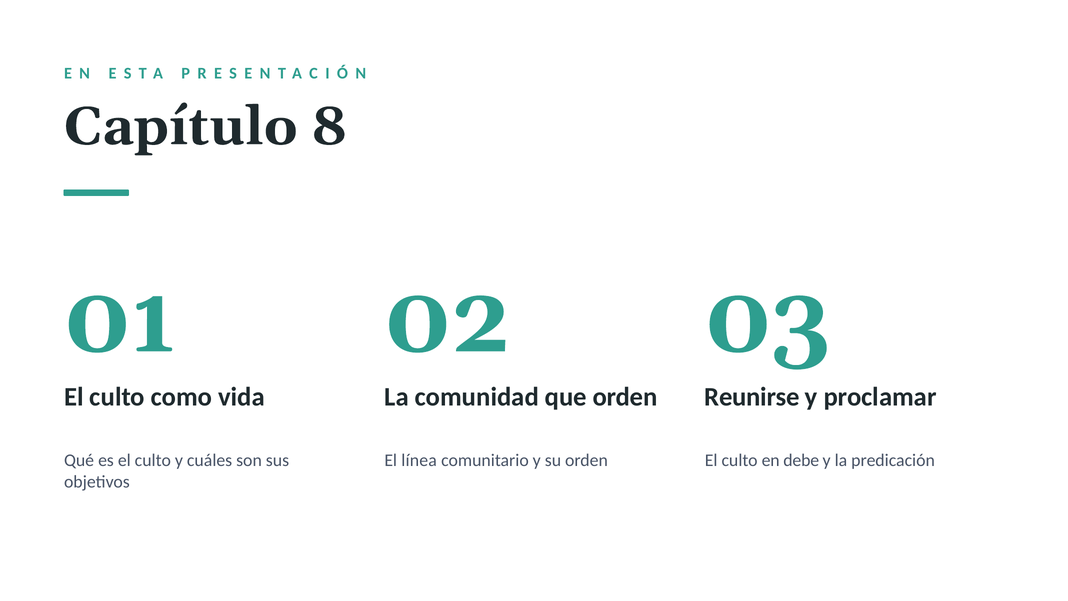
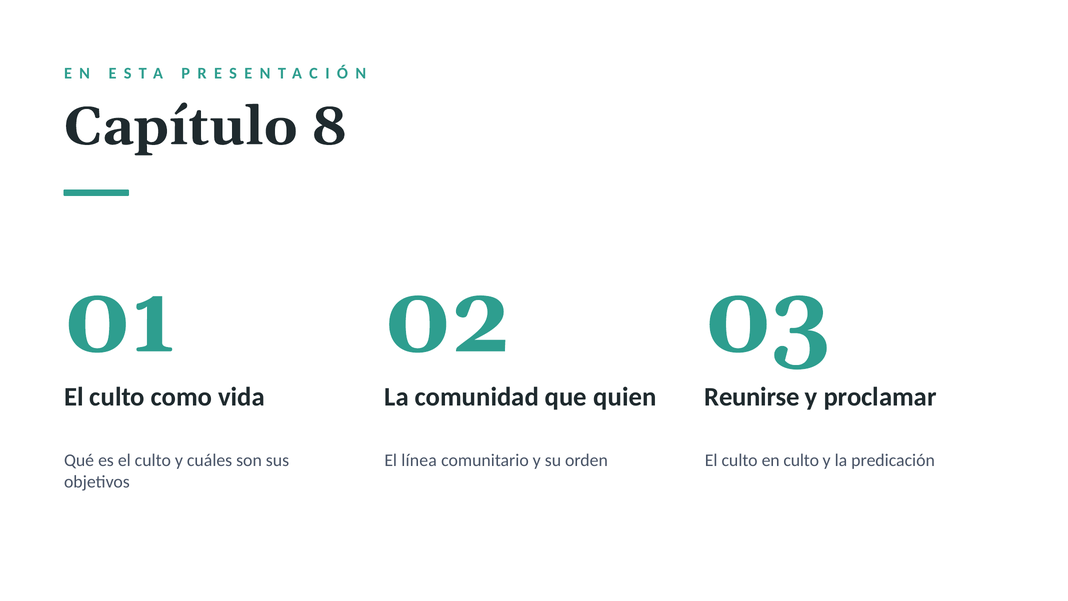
que orden: orden -> quien
en debe: debe -> culto
